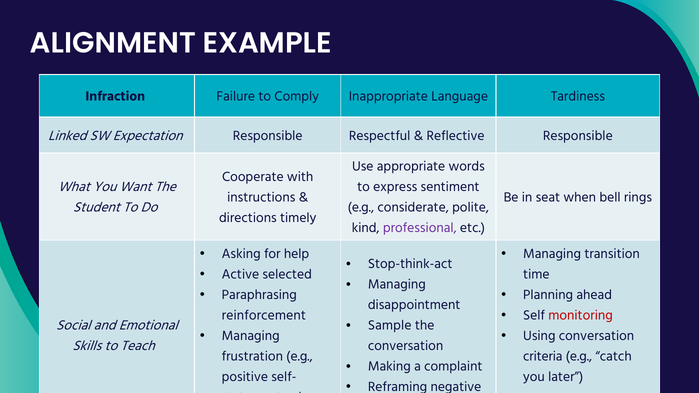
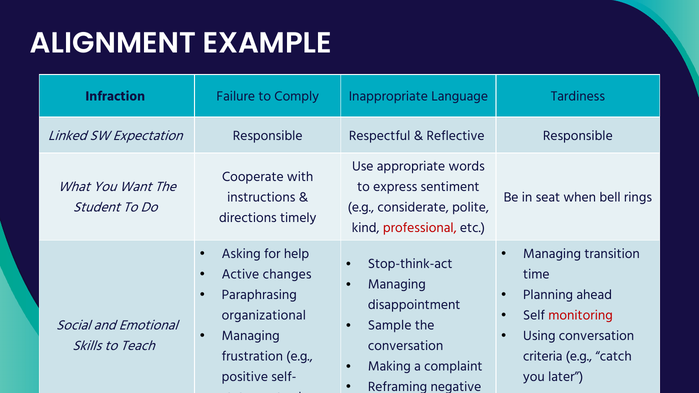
professional colour: purple -> red
selected: selected -> changes
reinforcement: reinforcement -> organizational
